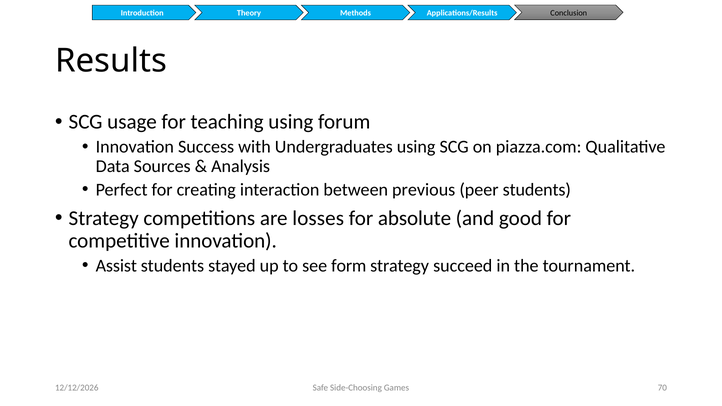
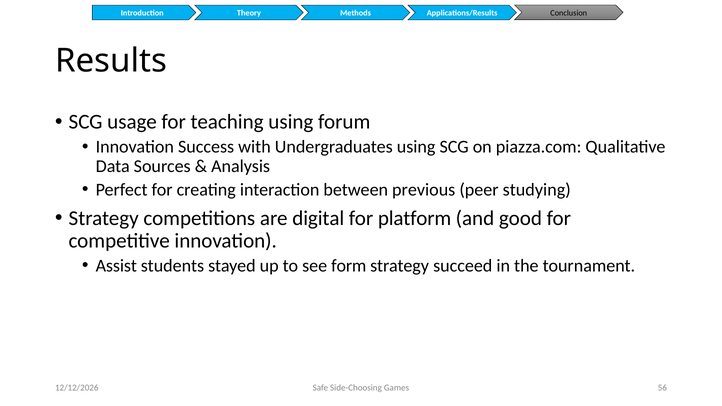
peer students: students -> studying
losses: losses -> digital
absolute: absolute -> platform
70: 70 -> 56
